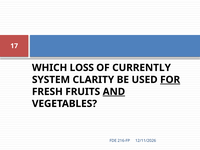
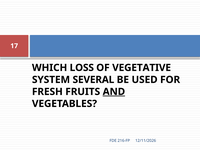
CURRENTLY: CURRENTLY -> VEGETATIVE
CLARITY: CLARITY -> SEVERAL
FOR underline: present -> none
